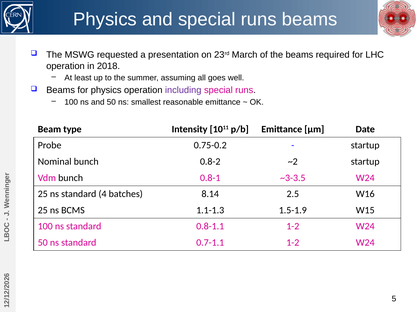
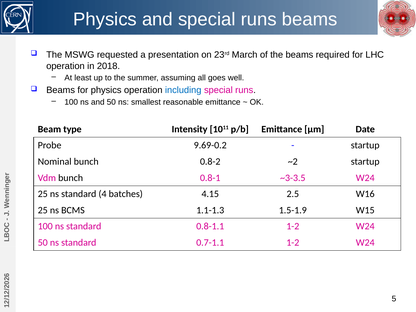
including colour: purple -> blue
0.75-0.2: 0.75-0.2 -> 9.69-0.2
8.14: 8.14 -> 4.15
